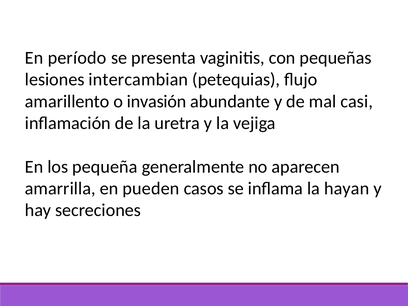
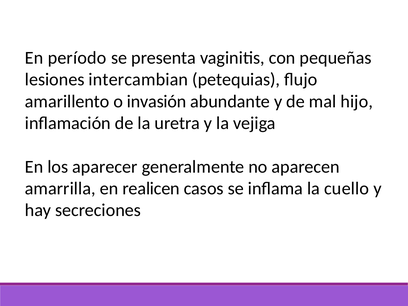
casi: casi -> hijo
pequeña: pequeña -> aparecer
pueden: pueden -> realicen
hayan: hayan -> cuello
